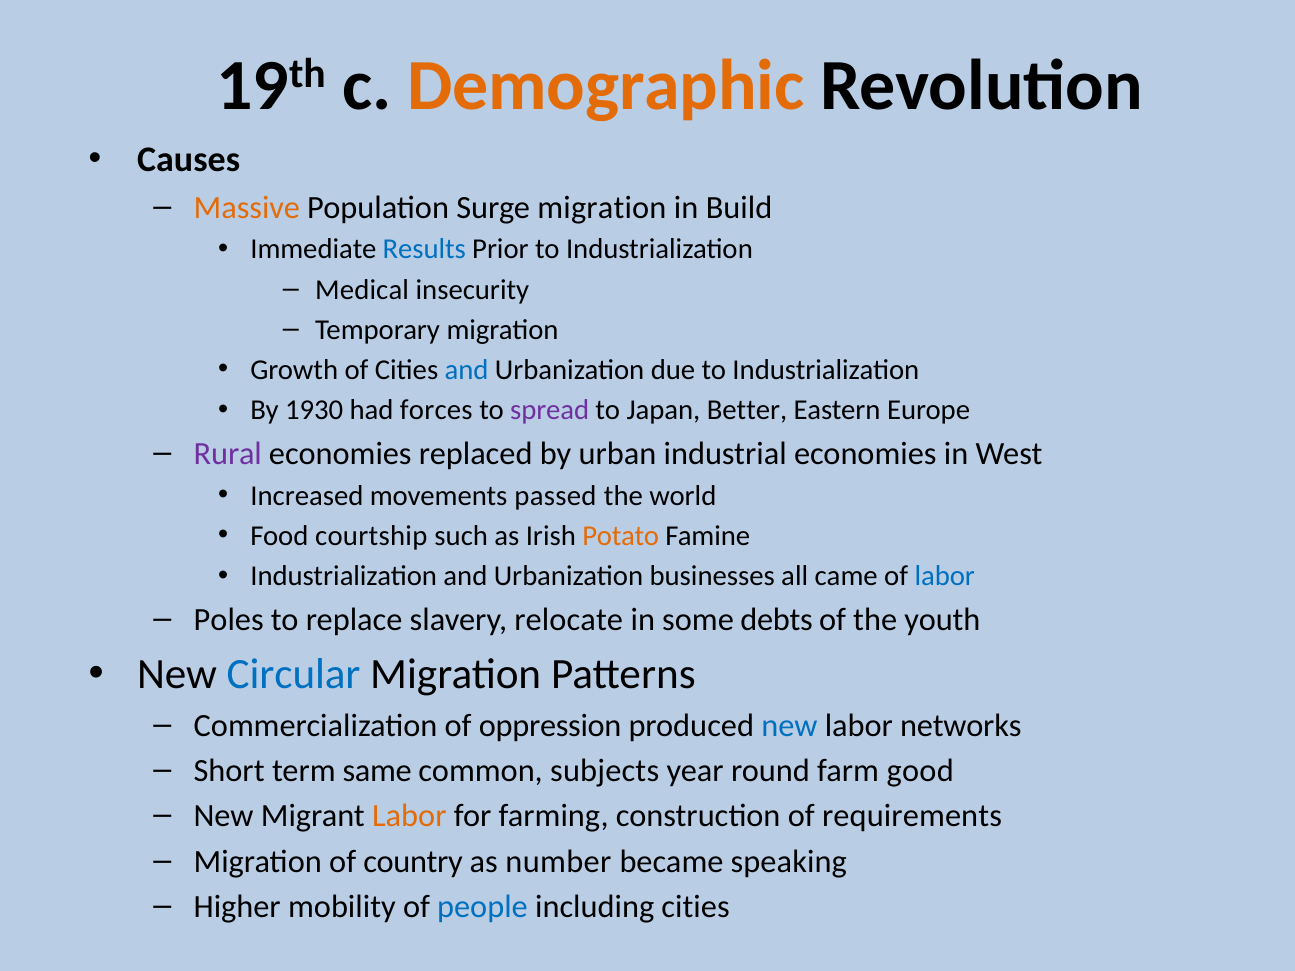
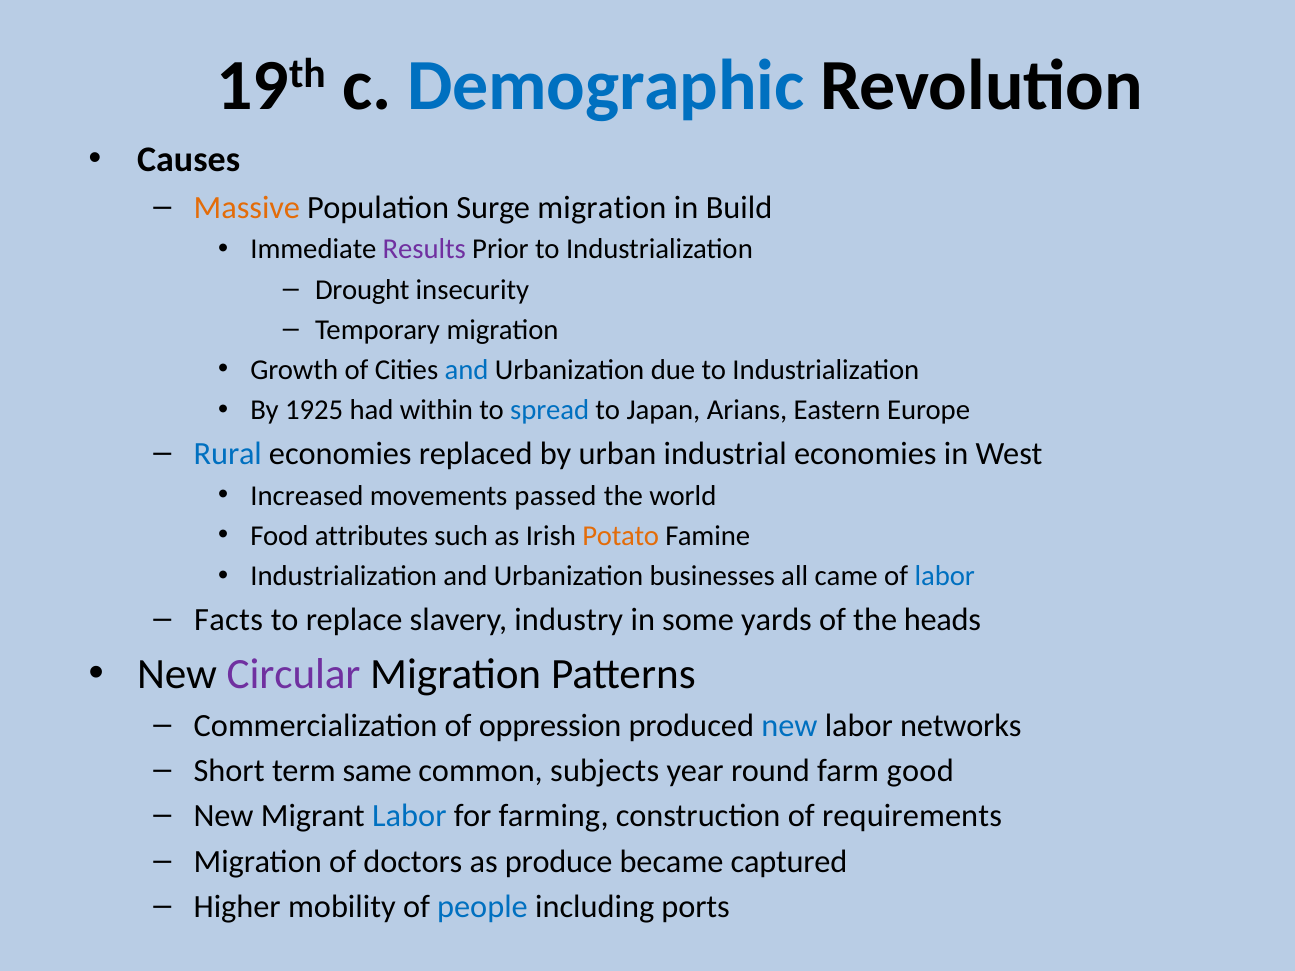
Demographic colour: orange -> blue
Results colour: blue -> purple
Medical: Medical -> Drought
1930: 1930 -> 1925
forces: forces -> within
spread colour: purple -> blue
Better: Better -> Arians
Rural colour: purple -> blue
courtship: courtship -> attributes
Poles: Poles -> Facts
relocate: relocate -> industry
debts: debts -> yards
youth: youth -> heads
Circular colour: blue -> purple
Labor at (409, 816) colour: orange -> blue
country: country -> doctors
number: number -> produce
speaking: speaking -> captured
including cities: cities -> ports
